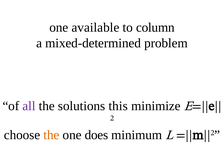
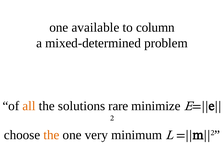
all colour: purple -> orange
this: this -> rare
does: does -> very
